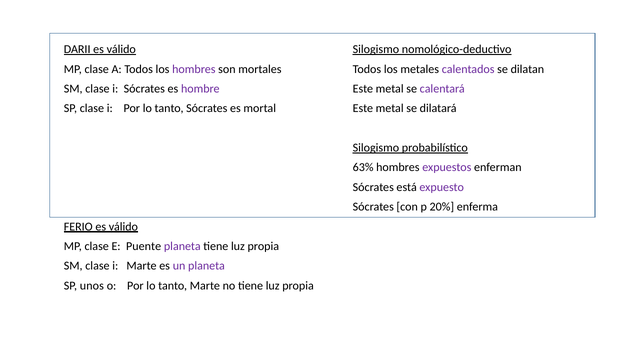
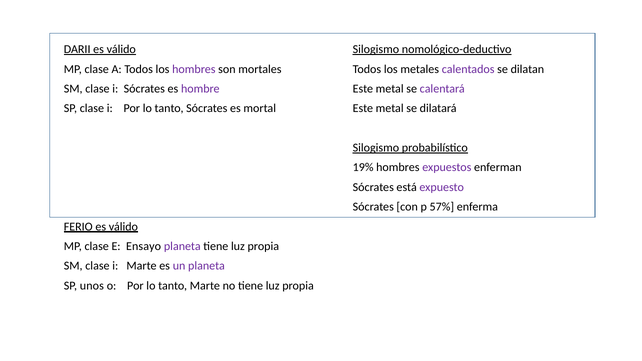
63%: 63% -> 19%
20%: 20% -> 57%
Puente: Puente -> Ensayo
